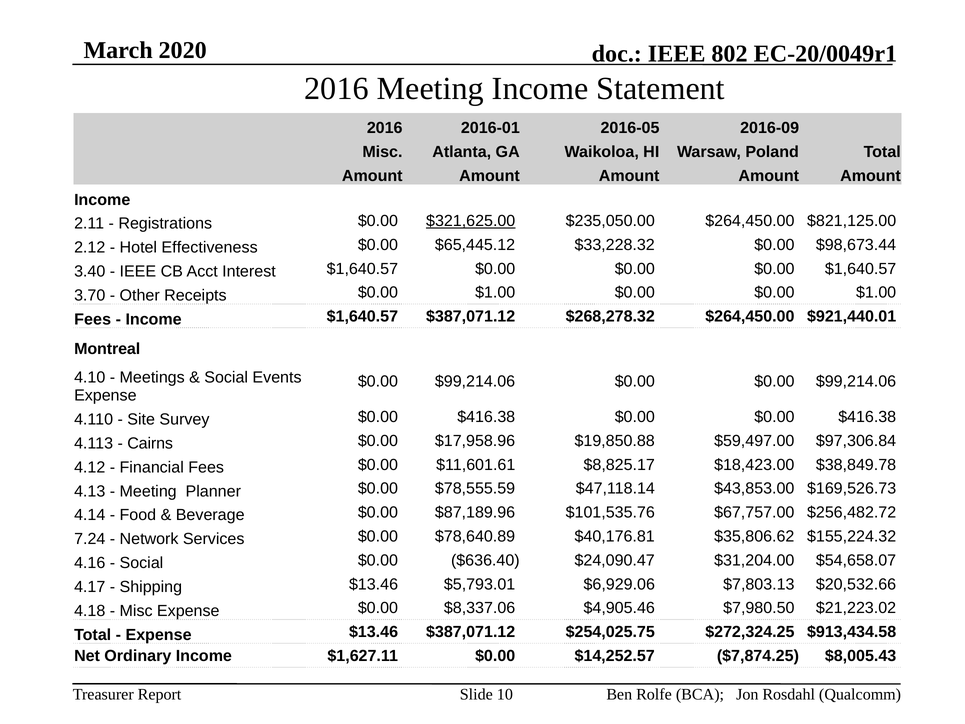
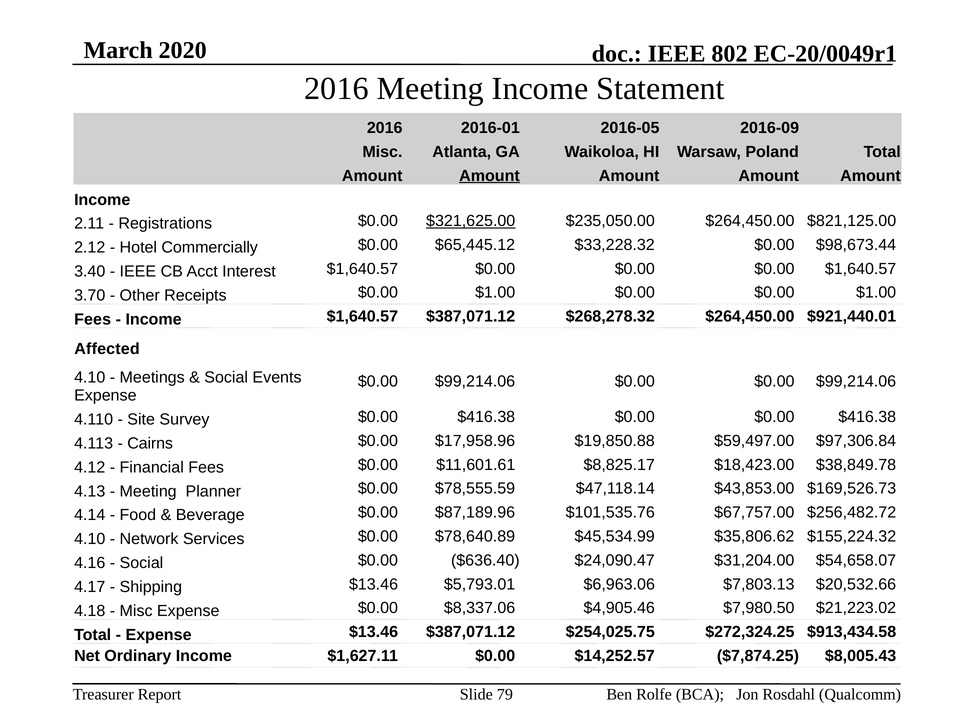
Amount at (490, 176) underline: none -> present
Effectiveness: Effectiveness -> Commercially
Montreal: Montreal -> Affected
7.24 at (90, 539): 7.24 -> 4.10
$40,176.81: $40,176.81 -> $45,534.99
$6,929.06: $6,929.06 -> $6,963.06
10: 10 -> 79
